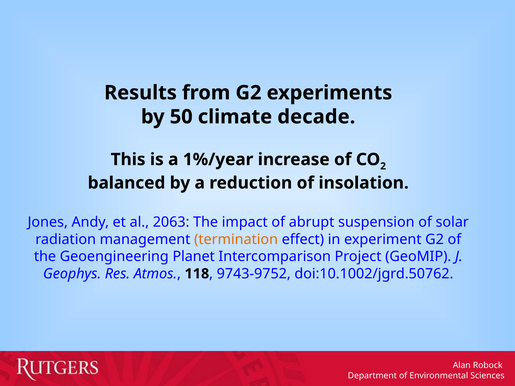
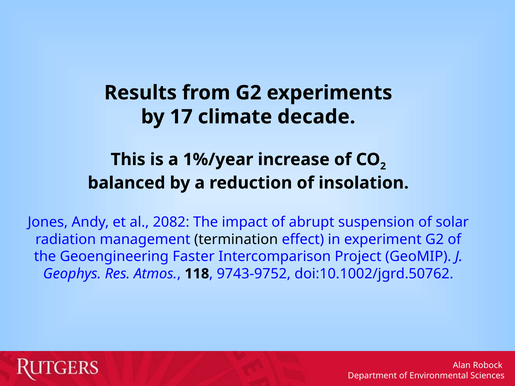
50: 50 -> 17
2063: 2063 -> 2082
termination colour: orange -> black
Planet: Planet -> Faster
